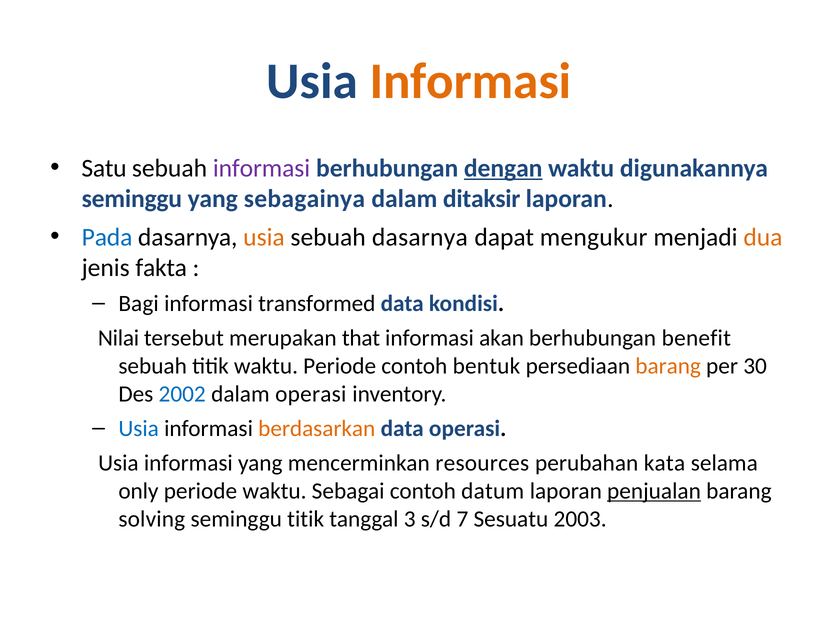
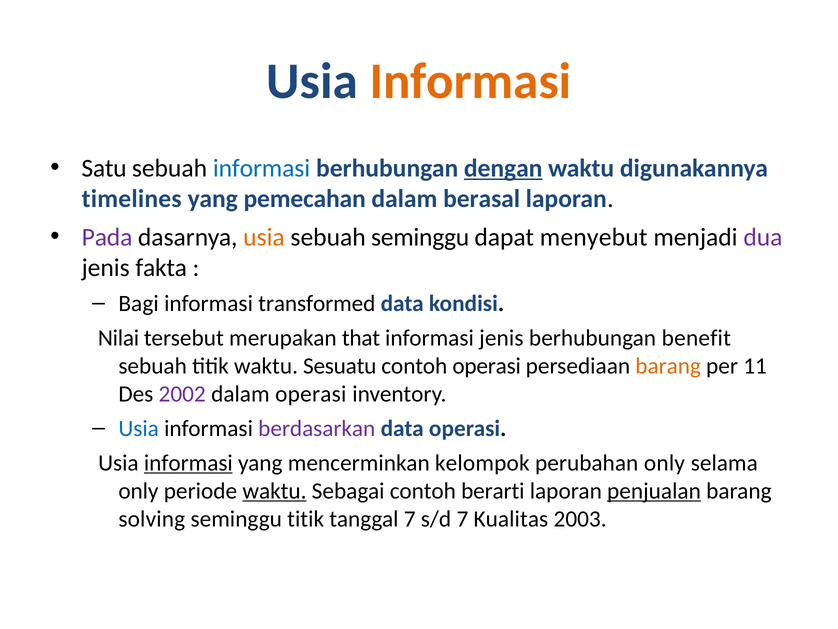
informasi at (262, 168) colour: purple -> blue
seminggu at (132, 199): seminggu -> timelines
sebagainya: sebagainya -> pemecahan
ditaksir: ditaksir -> berasal
Pada colour: blue -> purple
sebuah dasarnya: dasarnya -> seminggu
mengukur: mengukur -> menyebut
dua colour: orange -> purple
informasi akan: akan -> jenis
waktu Periode: Periode -> Sesuatu
contoh bentuk: bentuk -> operasi
30: 30 -> 11
2002 colour: blue -> purple
berdasarkan colour: orange -> purple
informasi at (188, 463) underline: none -> present
resources: resources -> kelompok
perubahan kata: kata -> only
waktu at (274, 491) underline: none -> present
datum: datum -> berarti
tanggal 3: 3 -> 7
Sesuatu: Sesuatu -> Kualitas
